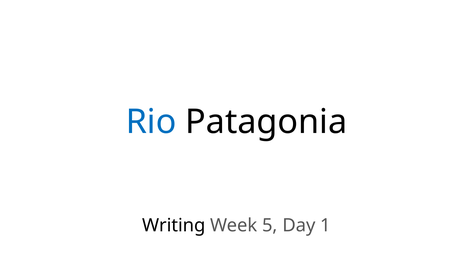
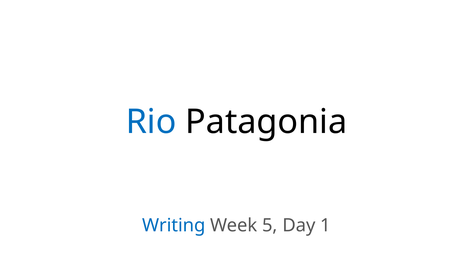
Writing colour: black -> blue
